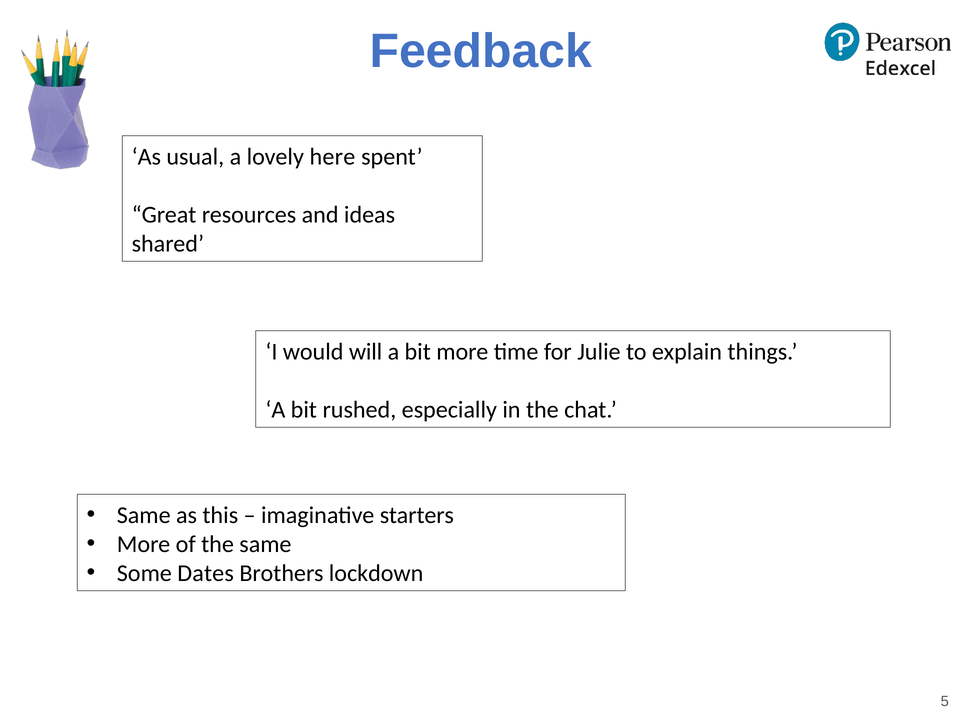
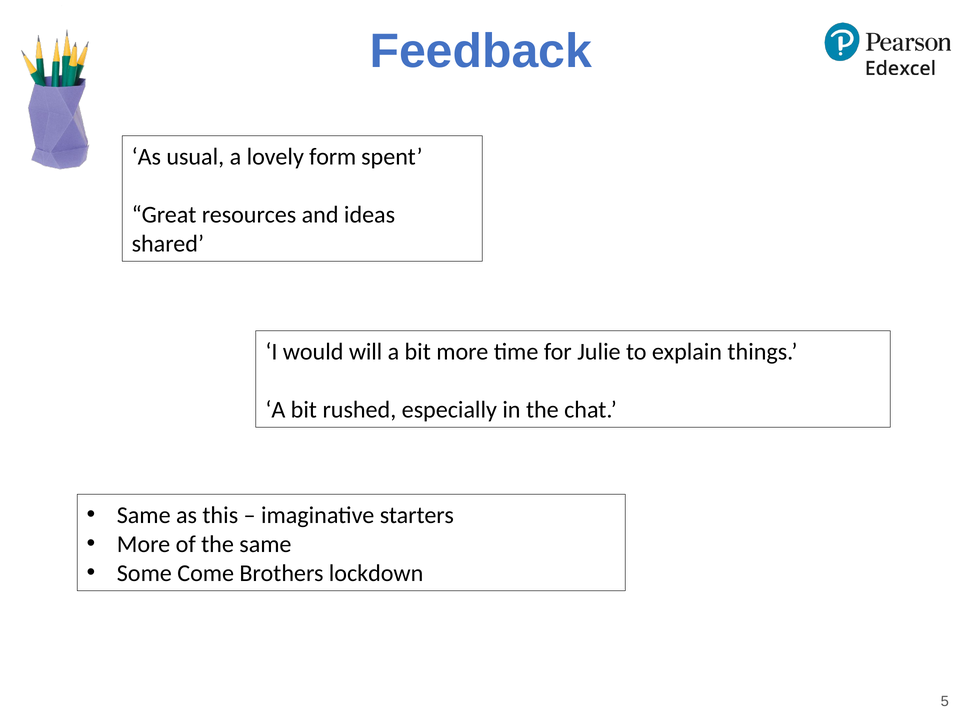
here: here -> form
Dates: Dates -> Come
